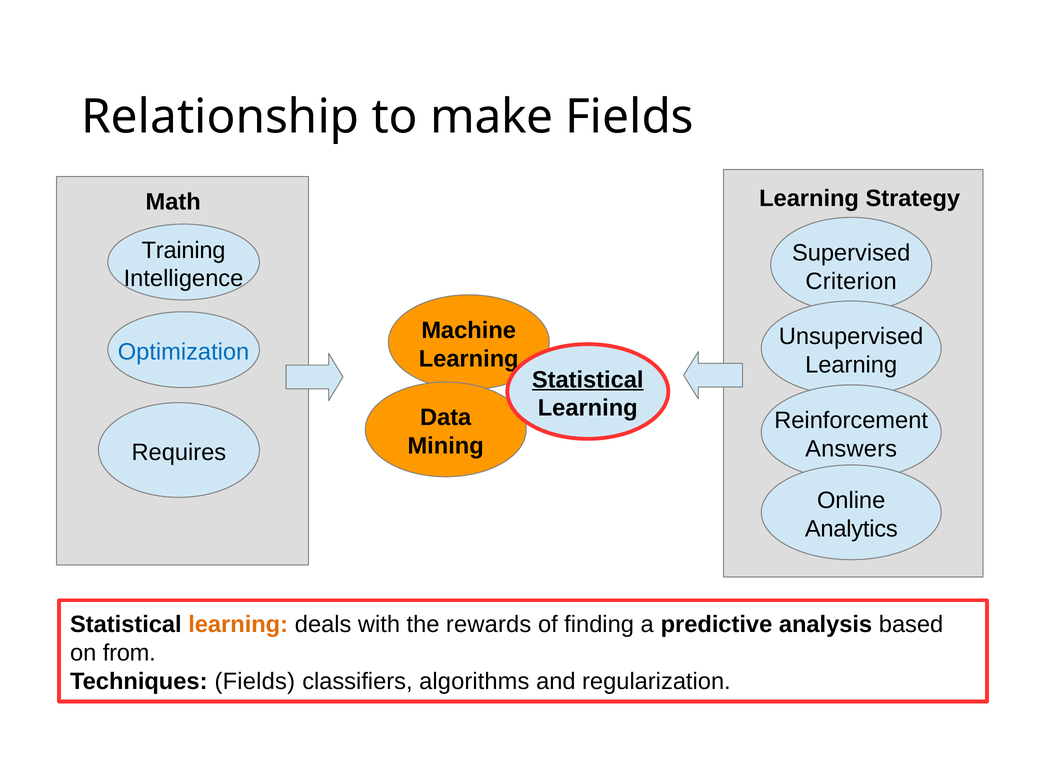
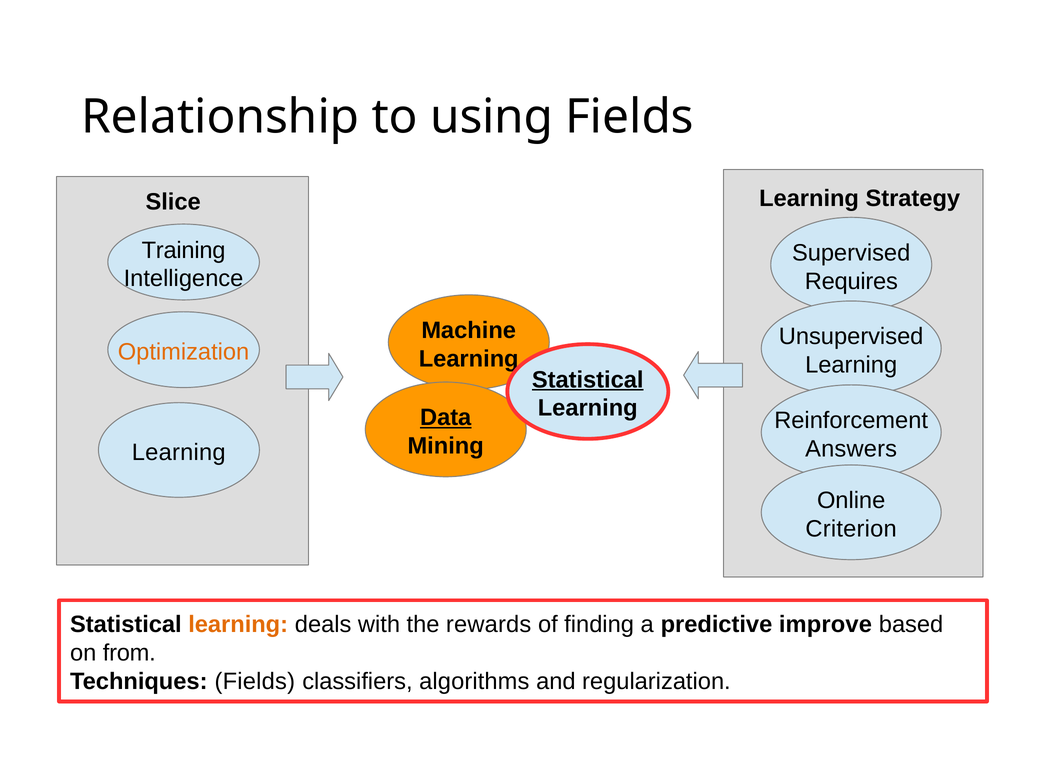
make: make -> using
Math: Math -> Slice
Criterion: Criterion -> Requires
Optimization colour: blue -> orange
Data underline: none -> present
Requires at (179, 452): Requires -> Learning
Analytics: Analytics -> Criterion
analysis: analysis -> improve
